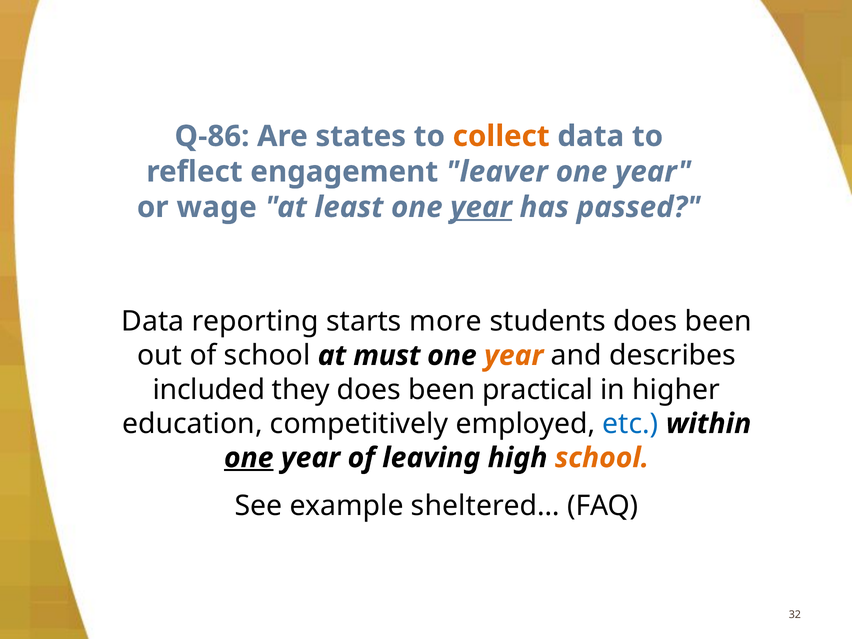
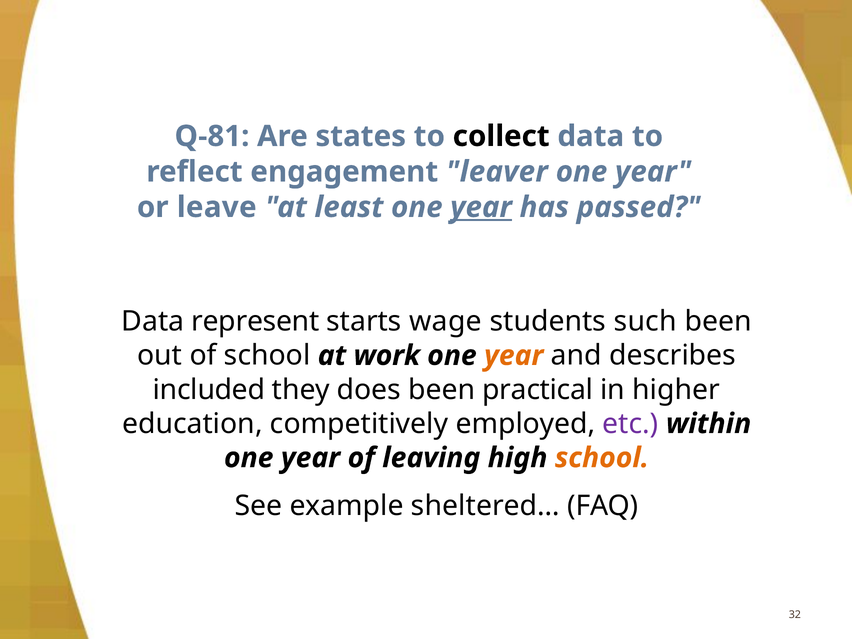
Q-86: Q-86 -> Q-81
collect colour: orange -> black
wage: wage -> leave
reporting: reporting -> represent
more: more -> wage
students does: does -> such
must: must -> work
etc colour: blue -> purple
one at (249, 458) underline: present -> none
